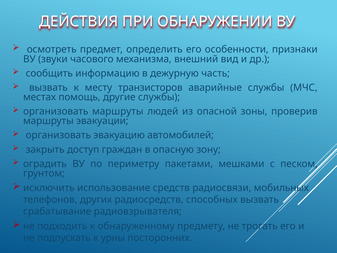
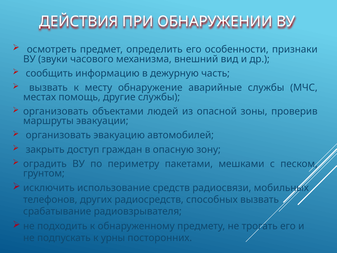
транзисторов: транзисторов -> обнаружение
организовать маршруты: маршруты -> объектами
